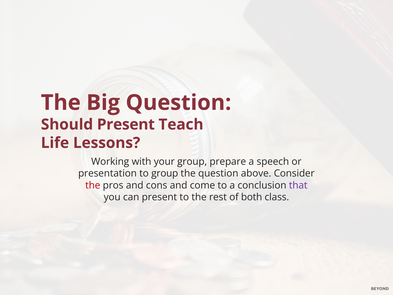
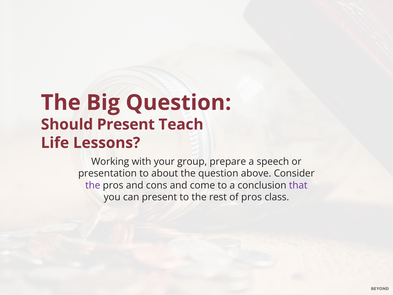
to group: group -> about
the at (93, 185) colour: red -> purple
of both: both -> pros
